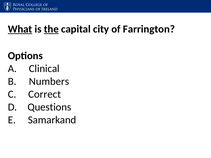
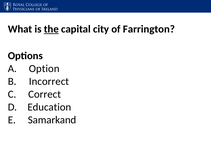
What underline: present -> none
Clinical: Clinical -> Option
Numbers: Numbers -> Incorrect
Questions: Questions -> Education
